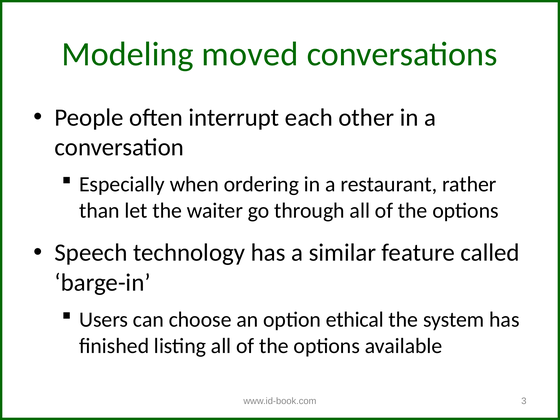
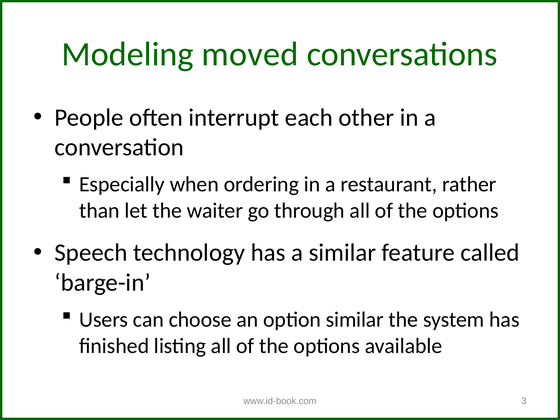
option ethical: ethical -> similar
